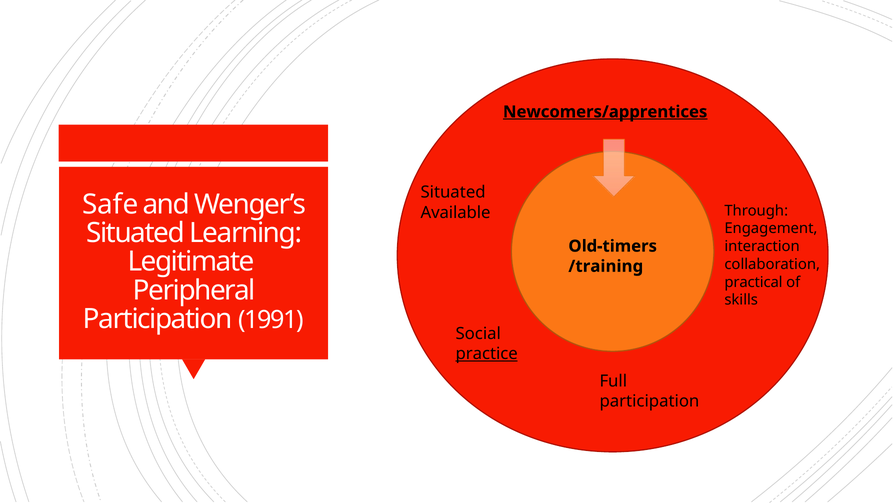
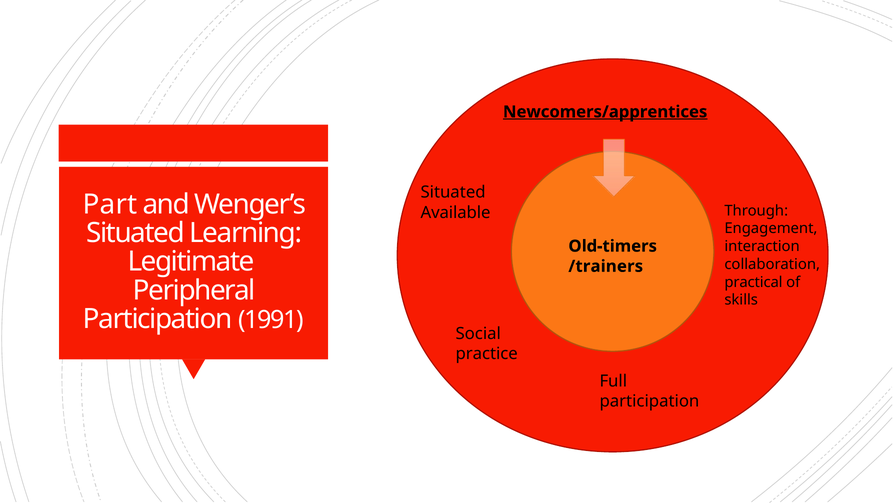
Safe: Safe -> Part
/training: /training -> /trainers
practice underline: present -> none
